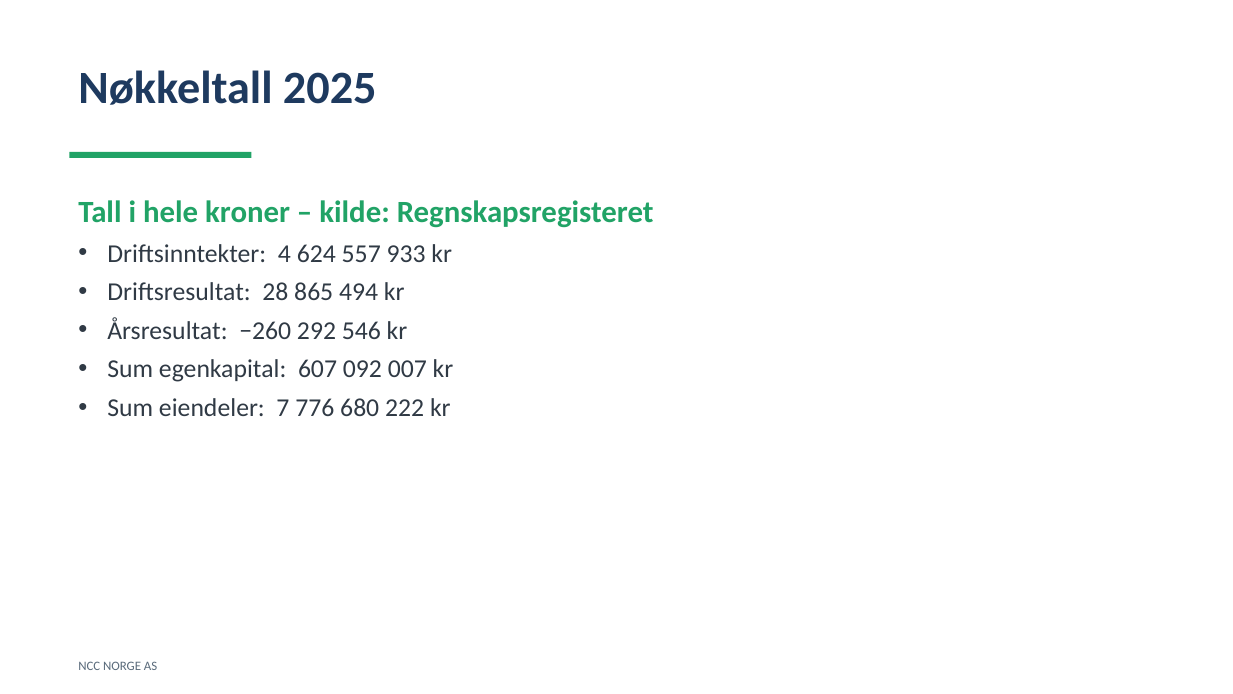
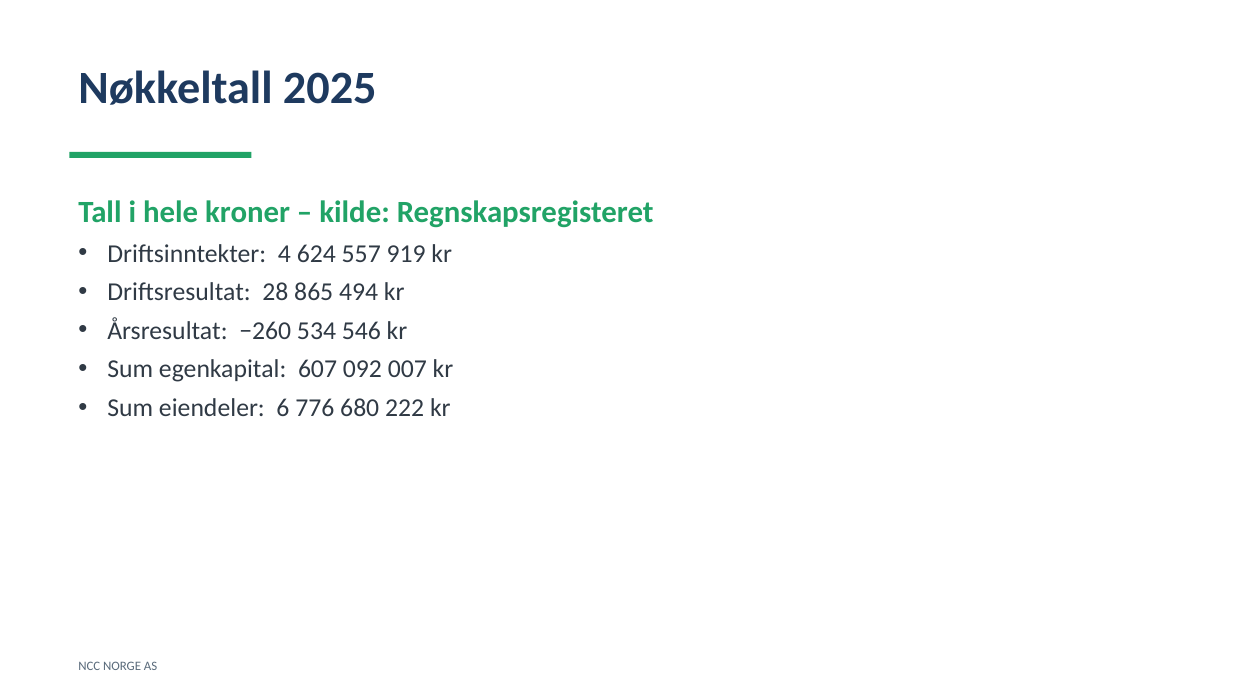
933: 933 -> 919
292: 292 -> 534
7: 7 -> 6
